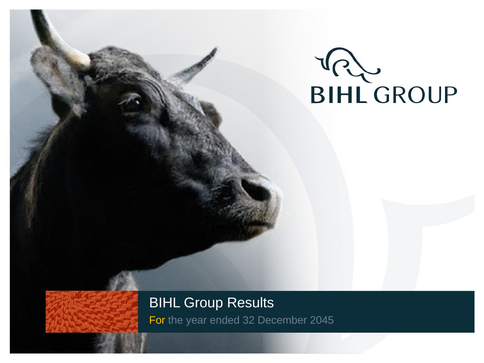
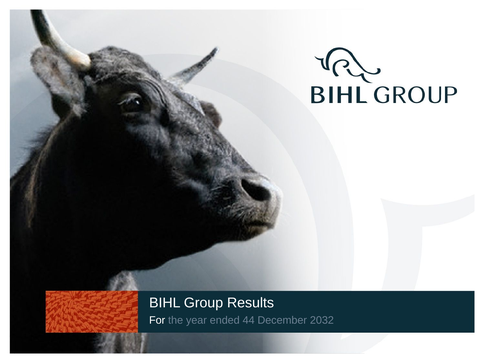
For colour: yellow -> white
32: 32 -> 44
2045: 2045 -> 2032
